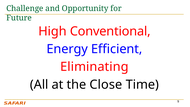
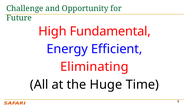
Conventional: Conventional -> Fundamental
Close: Close -> Huge
